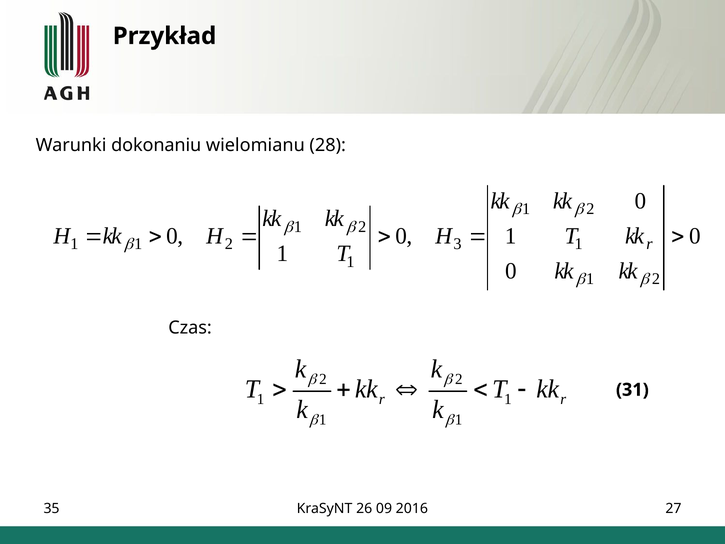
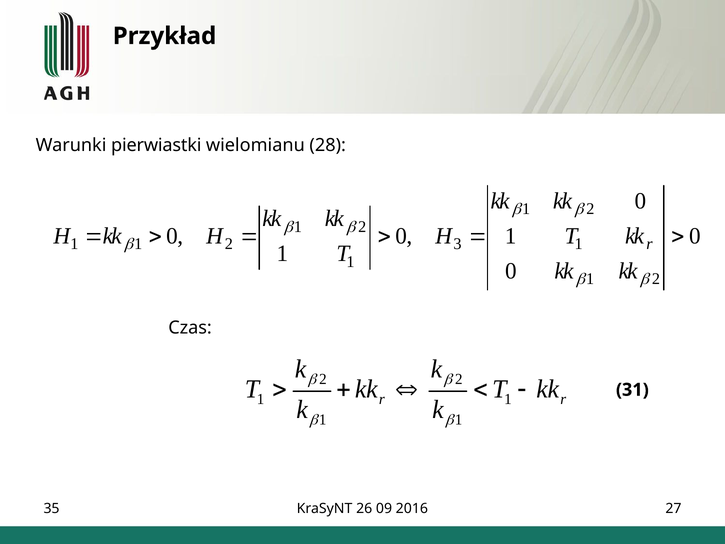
dokonaniu: dokonaniu -> pierwiastki
